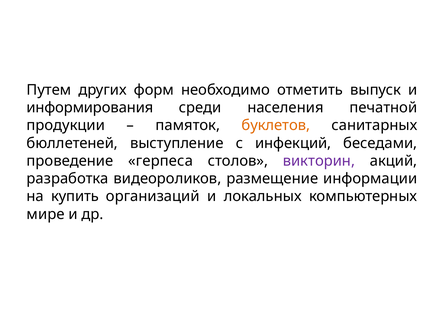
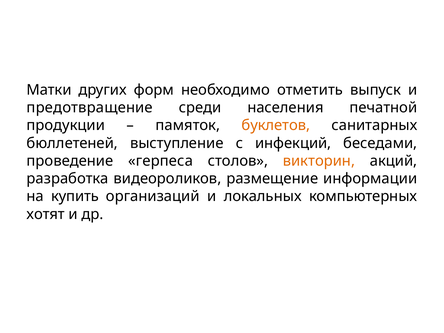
Путем: Путем -> Матки
информирования: информирования -> предотвращение
викторин colour: purple -> orange
мире: мире -> хотят
